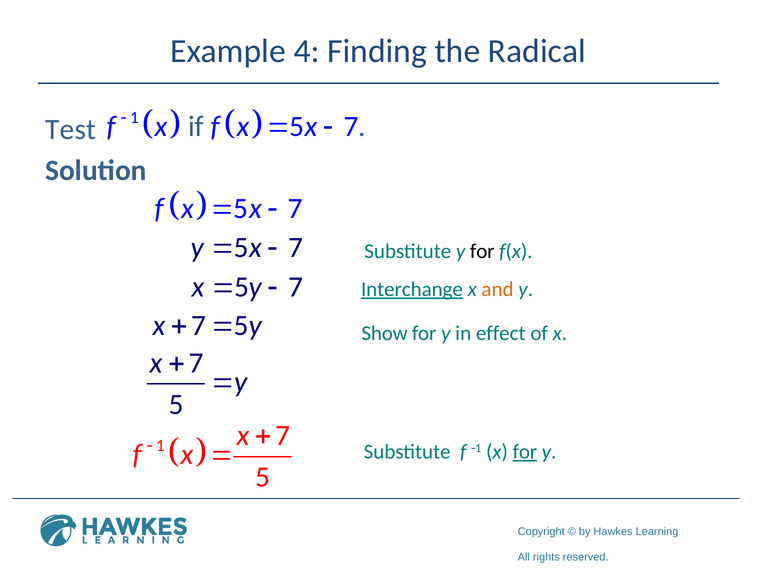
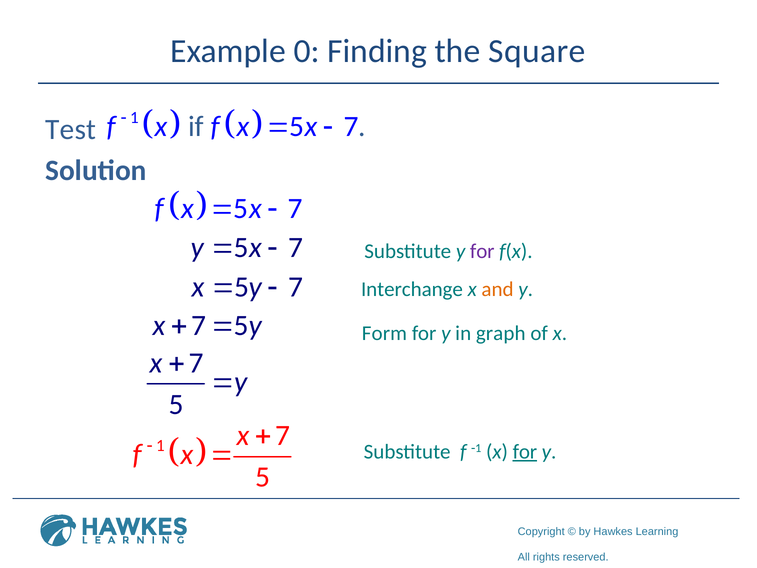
4: 4 -> 0
Radical: Radical -> Square
for at (482, 251) colour: black -> purple
Interchange underline: present -> none
Show: Show -> Form
effect: effect -> graph
